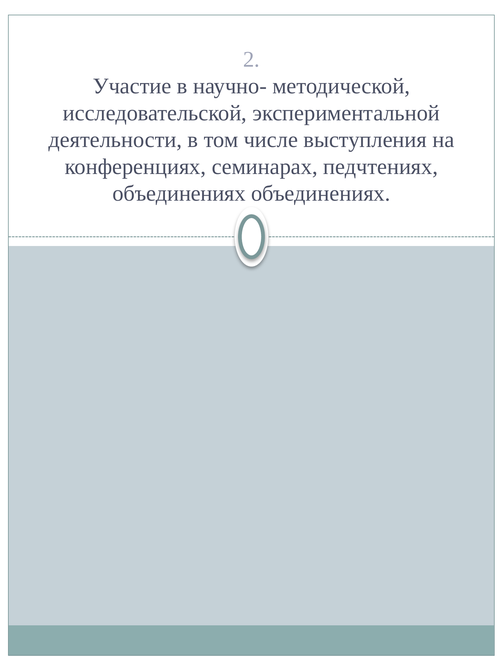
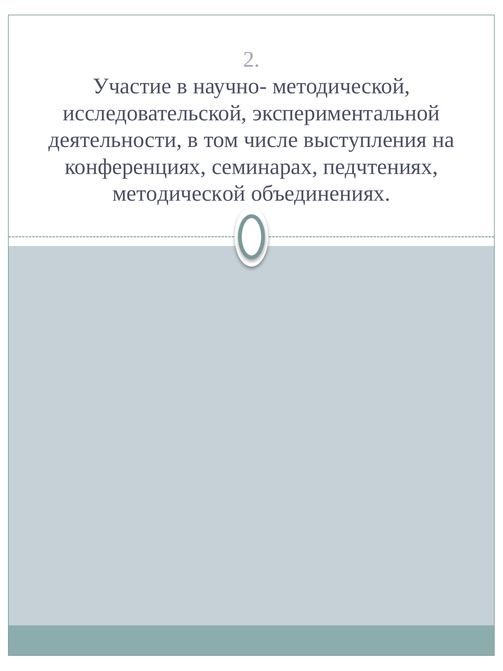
объединениях at (179, 193): объединениях -> методической
